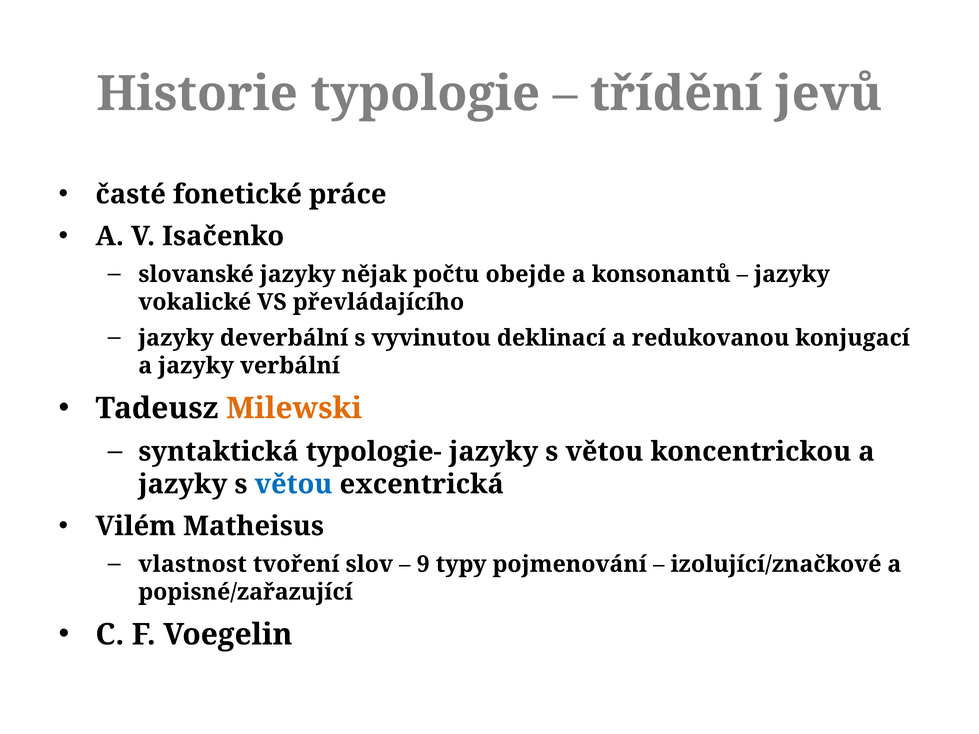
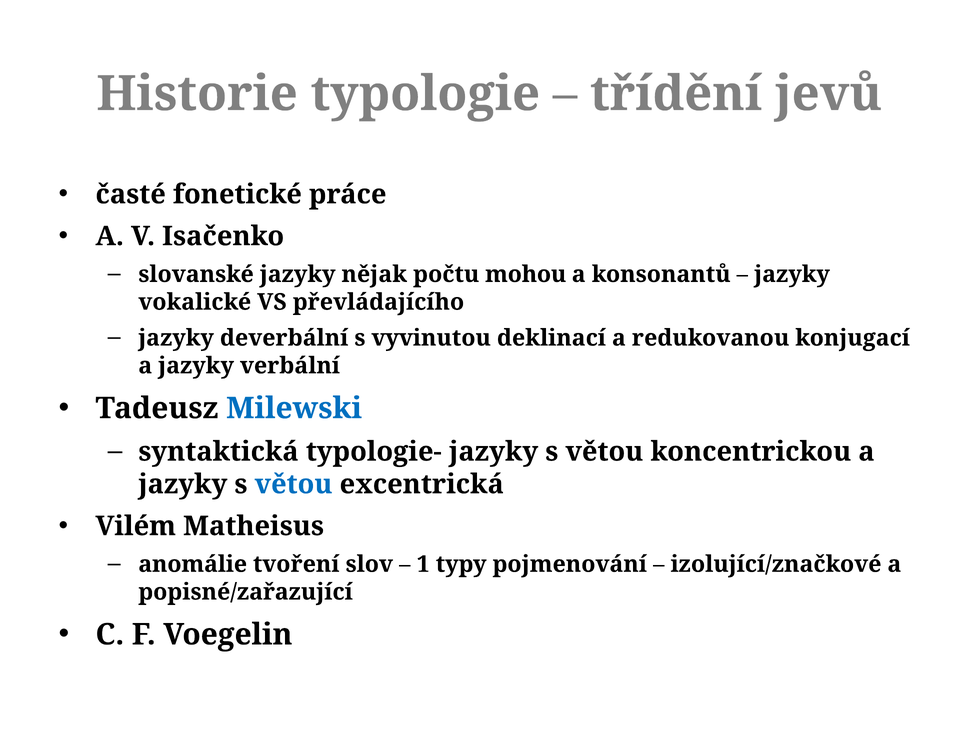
obejde: obejde -> mohou
Milewski colour: orange -> blue
vlastnost: vlastnost -> anomálie
9: 9 -> 1
